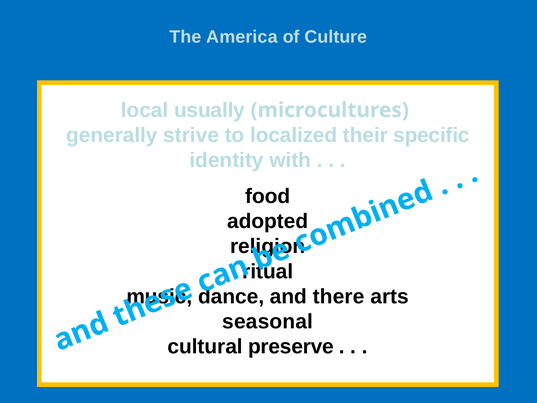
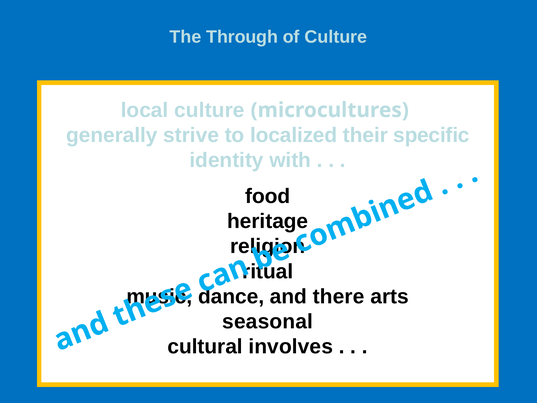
America: America -> Through
local usually: usually -> culture
adopted: adopted -> heritage
preserve: preserve -> involves
